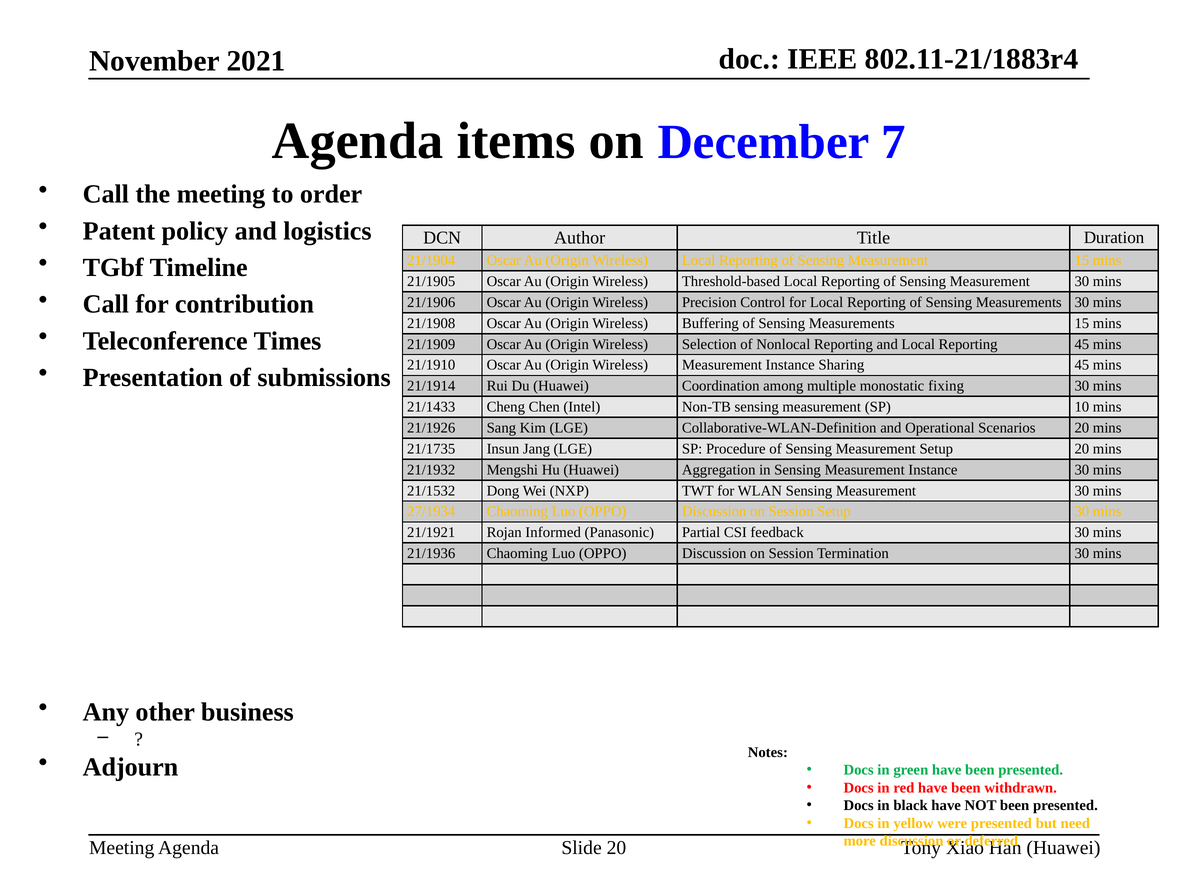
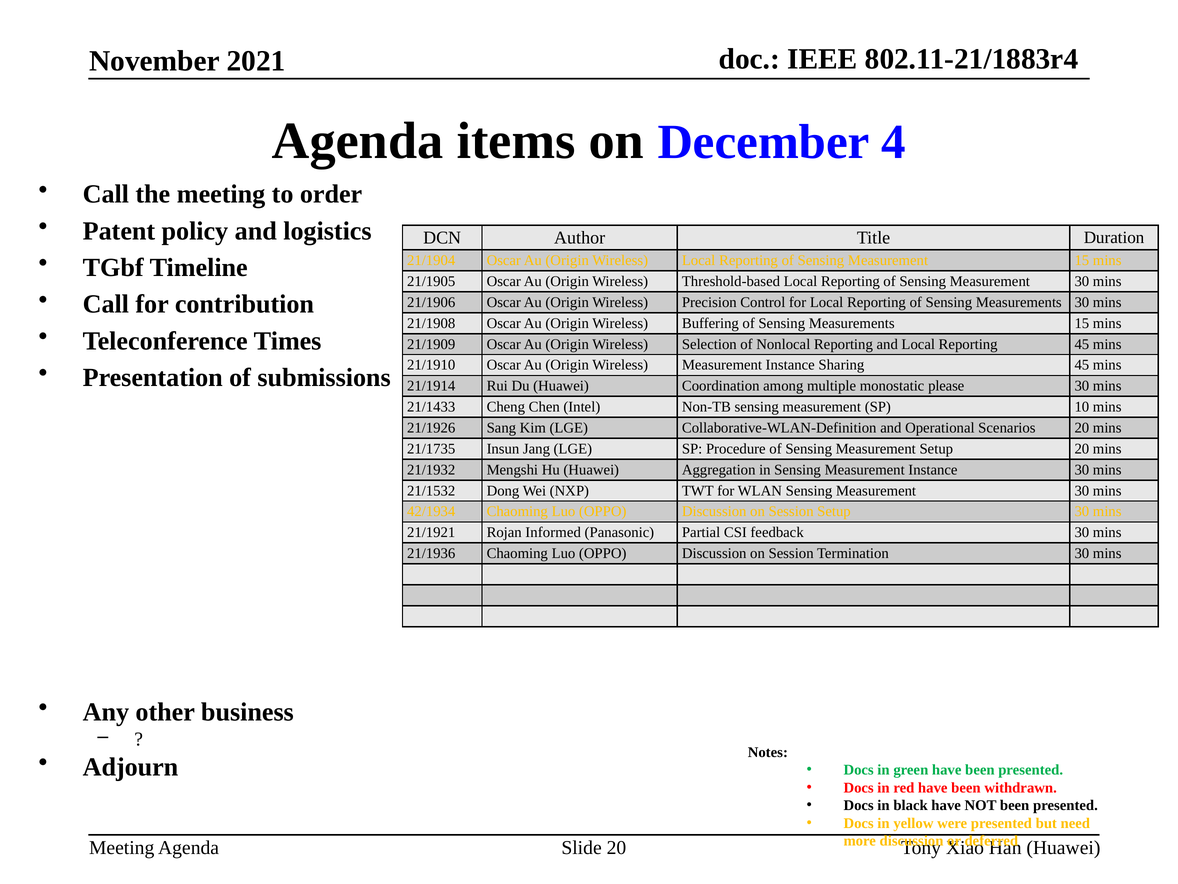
7: 7 -> 4
fixing: fixing -> please
27/1934: 27/1934 -> 42/1934
